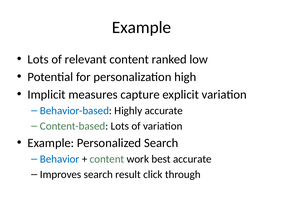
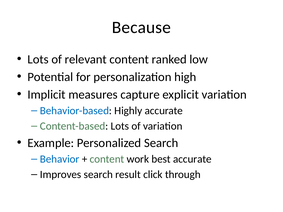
Example at (142, 27): Example -> Because
